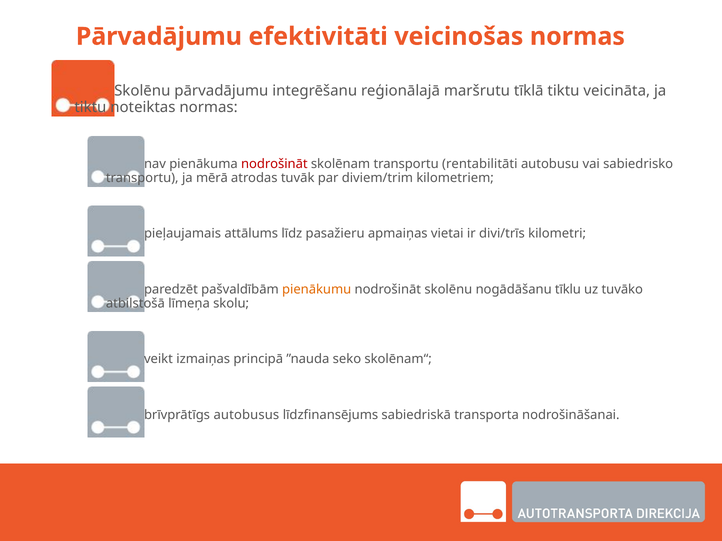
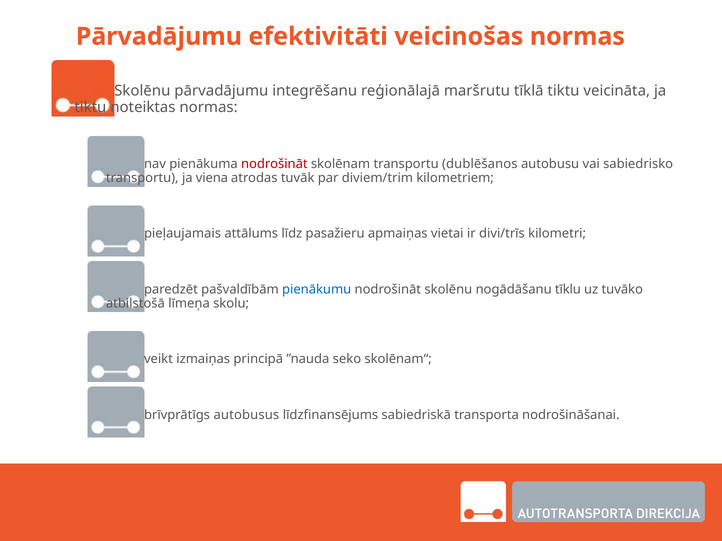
rentabilitāti: rentabilitāti -> dublēšanos
mērā: mērā -> viena
pienākumu colour: orange -> blue
